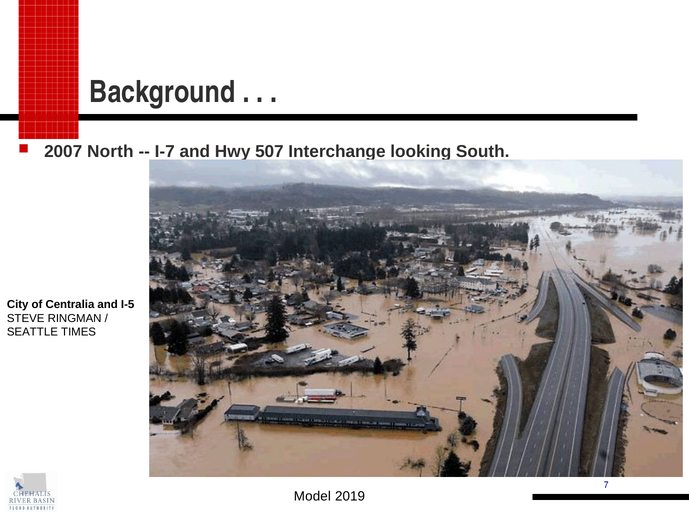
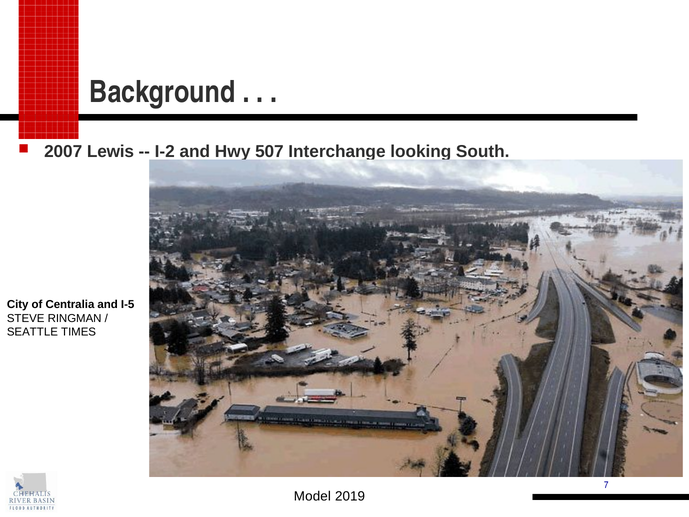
North: North -> Lewis
I-7: I-7 -> I-2
